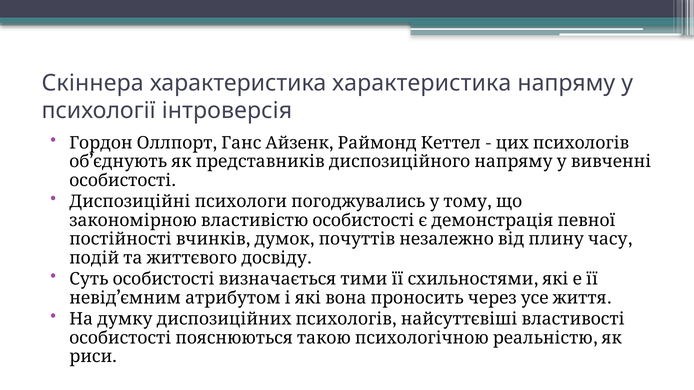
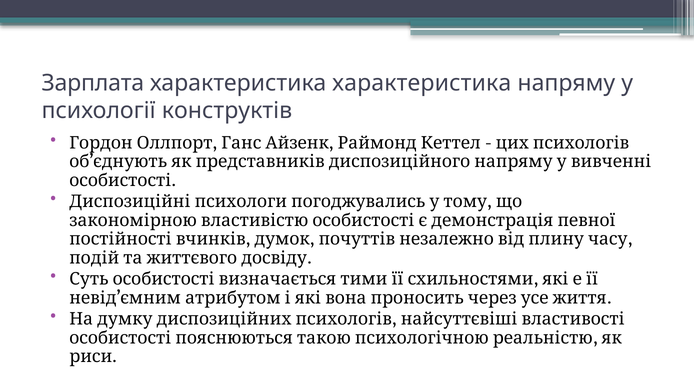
Скіннера: Скіннера -> Зарплата
інтроверсія: інтроверсія -> конструктів
